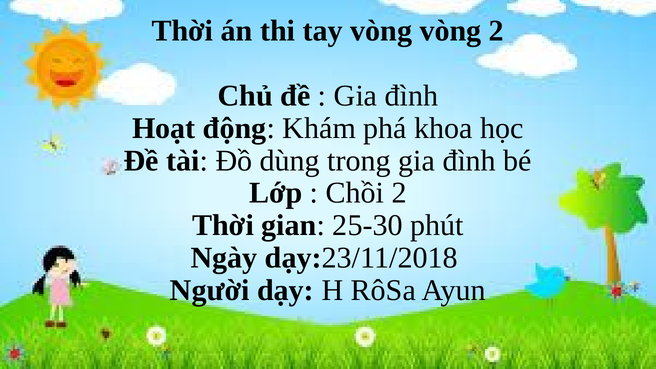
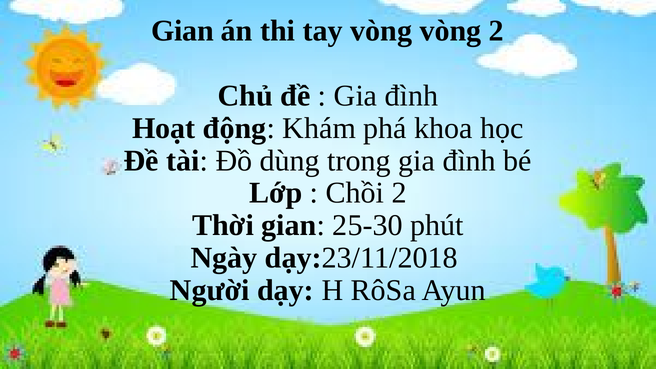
Thời at (182, 31): Thời -> Gian
